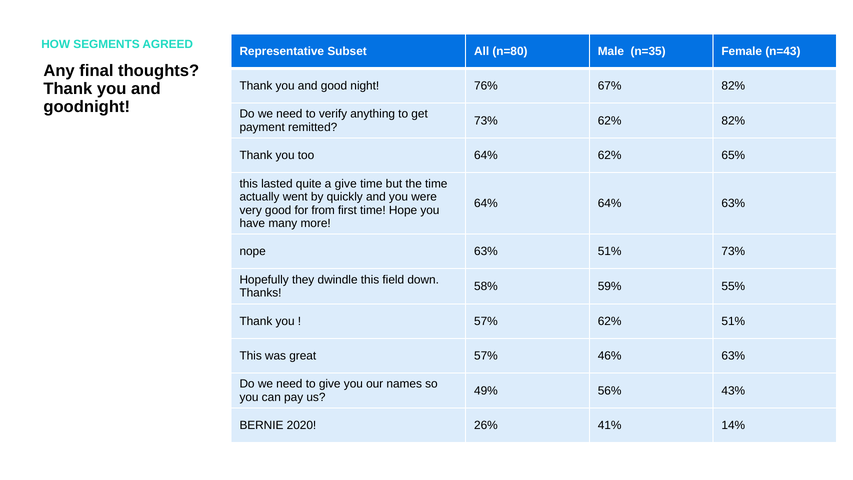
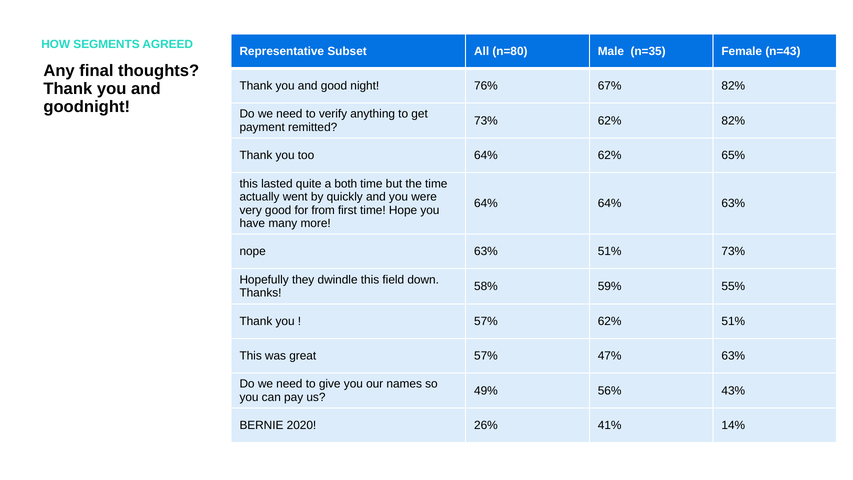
a give: give -> both
46%: 46% -> 47%
